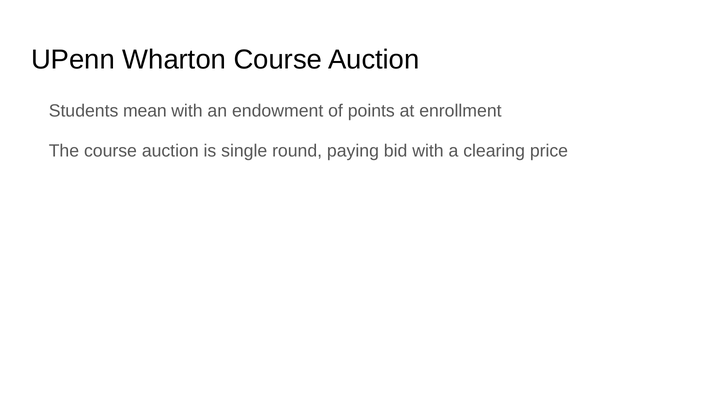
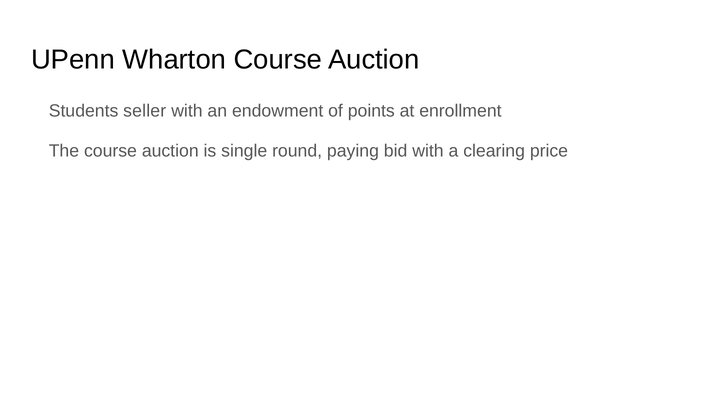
mean: mean -> seller
